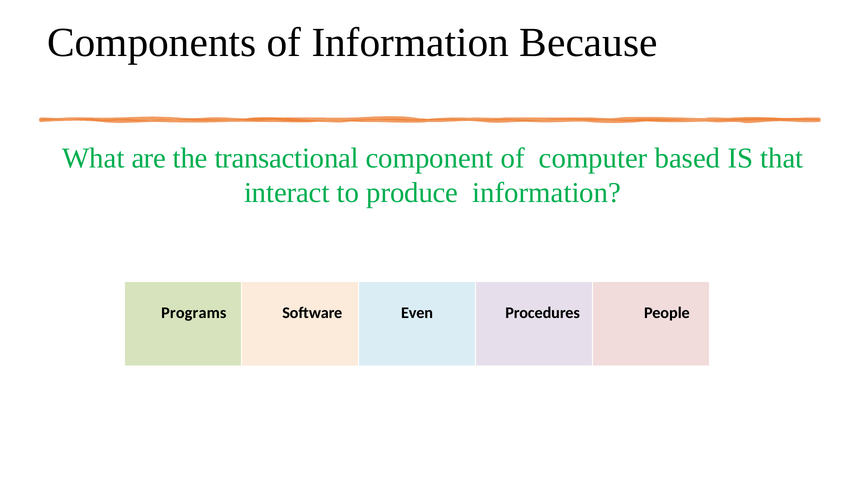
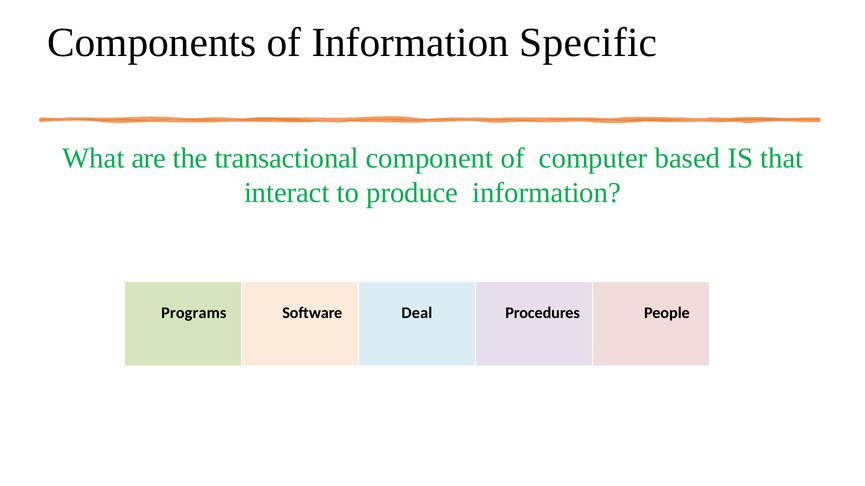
Because: Because -> Specific
Even: Even -> Deal
